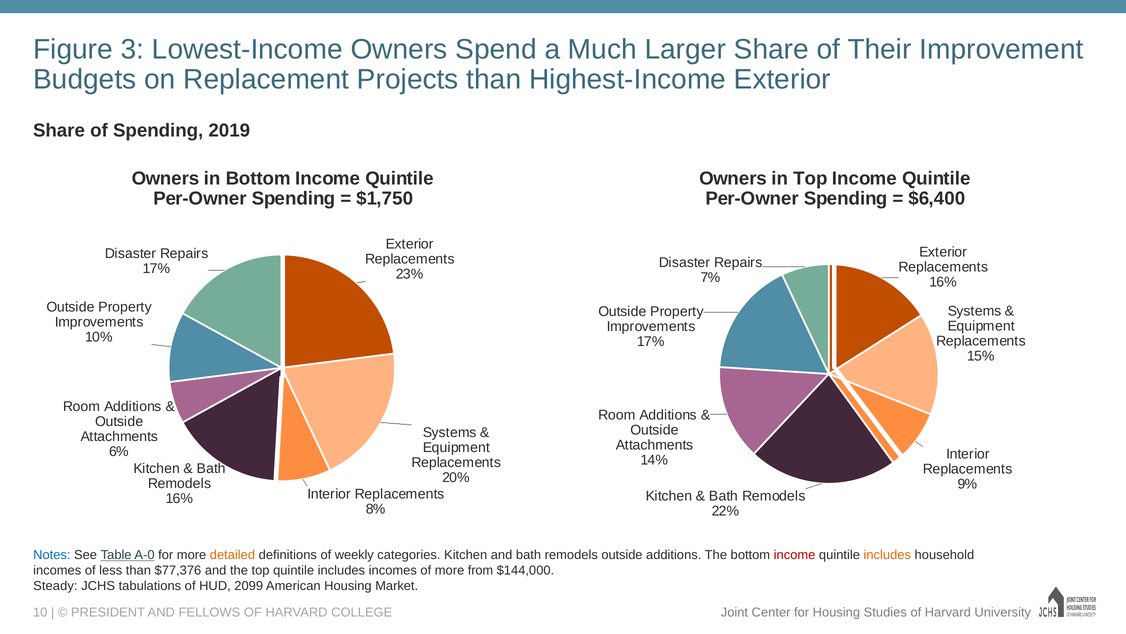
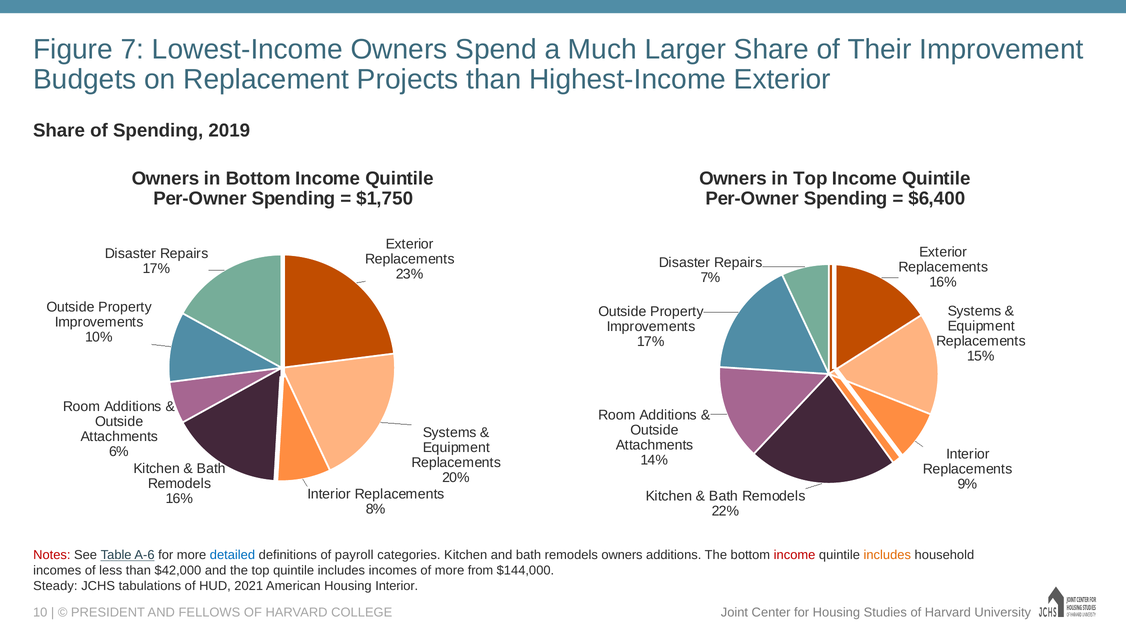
3: 3 -> 7
Notes colour: blue -> red
A-0: A-0 -> A-6
detailed colour: orange -> blue
weekly: weekly -> payroll
remodels outside: outside -> owners
$77,376: $77,376 -> $42,000
2099: 2099 -> 2021
Housing Market: Market -> Interior
